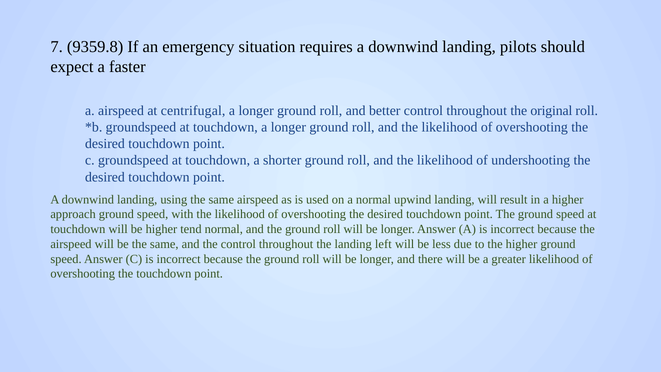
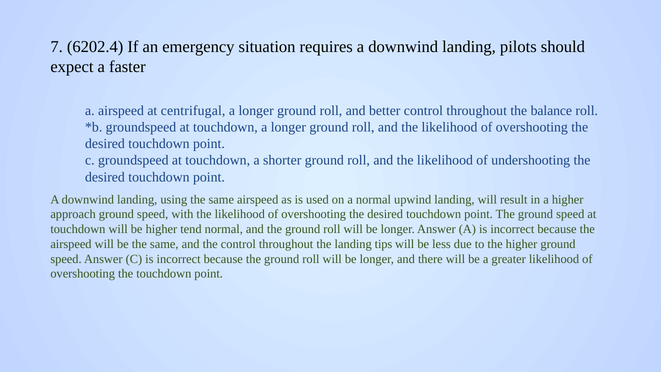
9359.8: 9359.8 -> 6202.4
original: original -> balance
left: left -> tips
